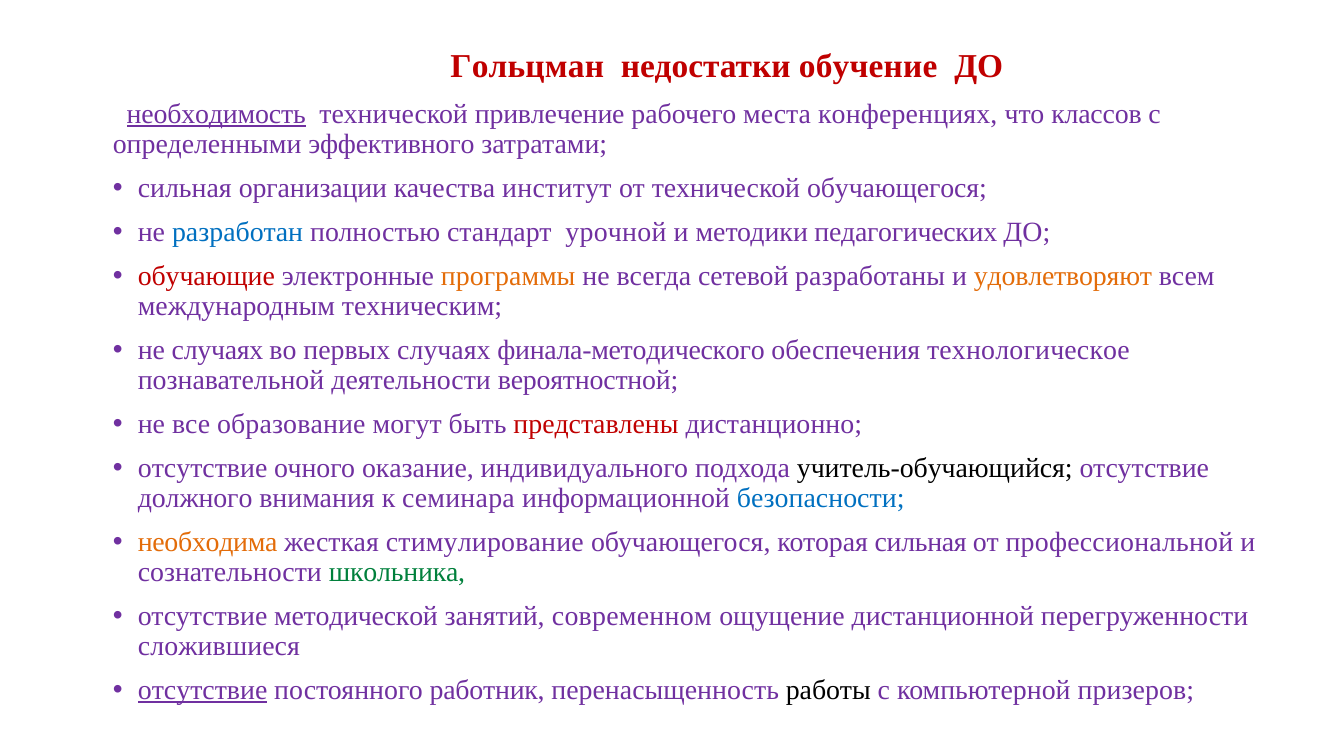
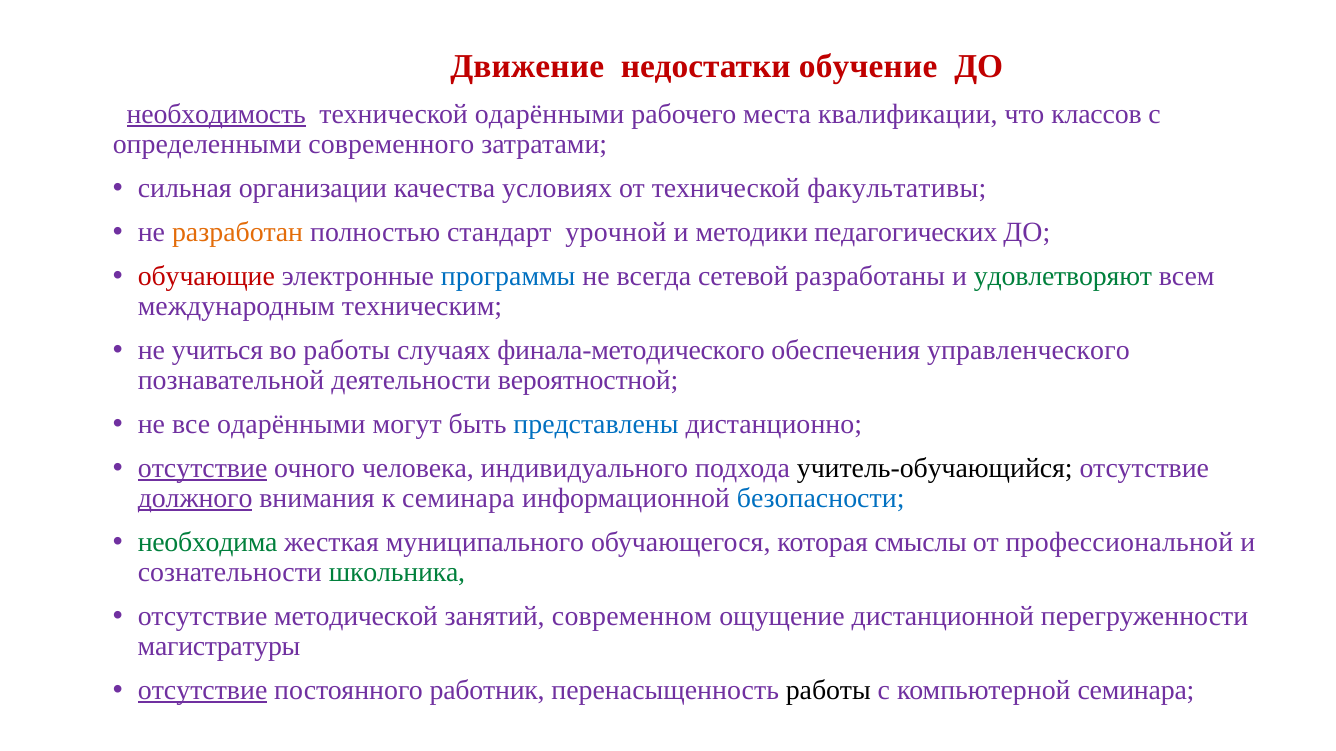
Гольцман: Гольцман -> Движение
технической привлечение: привлечение -> одарёнными
конференциях: конференциях -> квалификации
эффективного: эффективного -> современного
институт: институт -> условиях
технической обучающегося: обучающегося -> факультативы
разработан colour: blue -> orange
программы colour: orange -> blue
удовлетворяют colour: orange -> green
не случаях: случаях -> учиться
во первых: первых -> работы
технологическое: технологическое -> управленческого
все образование: образование -> одарёнными
представлены colour: red -> blue
отсутствие at (203, 468) underline: none -> present
оказание: оказание -> человека
должного underline: none -> present
необходима colour: orange -> green
стимулирование: стимулирование -> муниципального
которая сильная: сильная -> смыслы
сложившиеся: сложившиеся -> магистратуры
компьютерной призеров: призеров -> семинара
